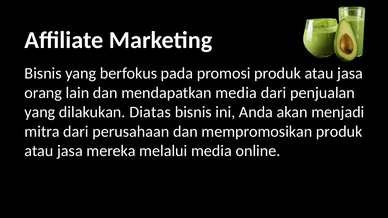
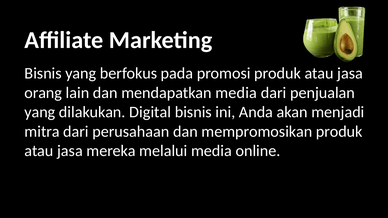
Diatas: Diatas -> Digital
